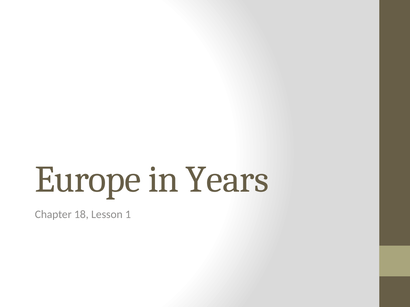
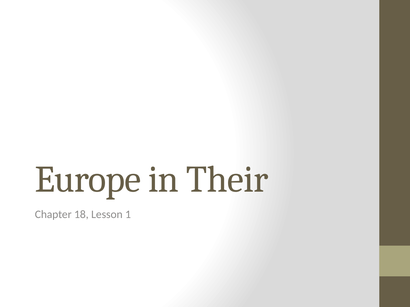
Years: Years -> Their
